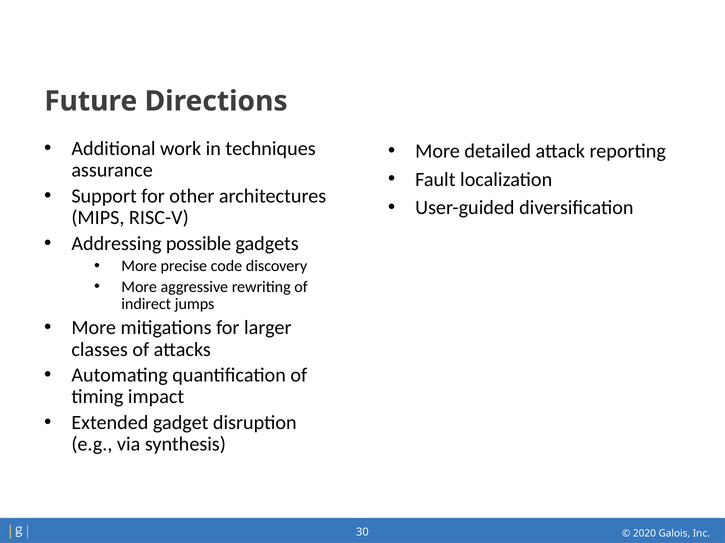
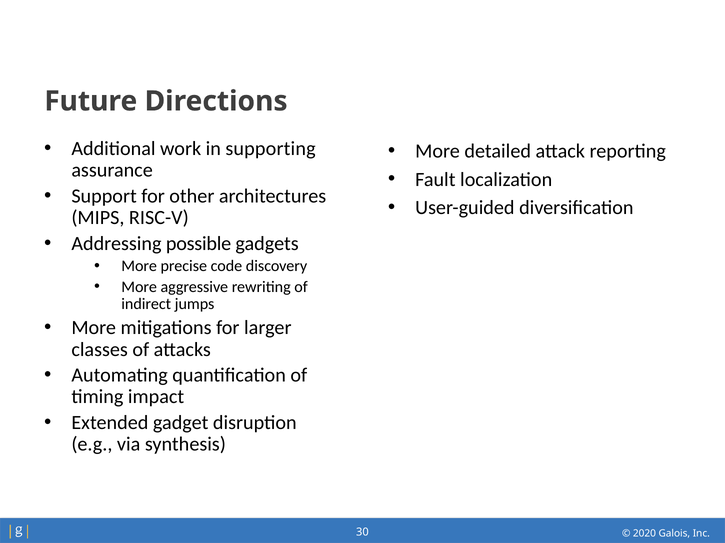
techniques: techniques -> supporting
